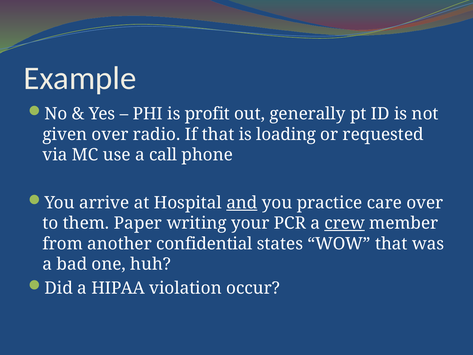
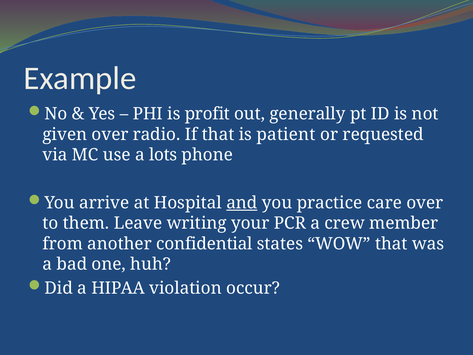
loading: loading -> patient
call: call -> lots
Paper: Paper -> Leave
crew underline: present -> none
